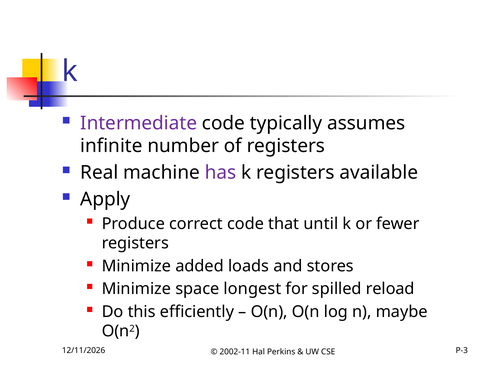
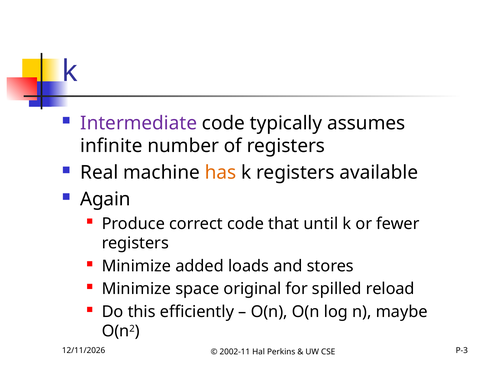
has colour: purple -> orange
Apply: Apply -> Again
longest: longest -> original
